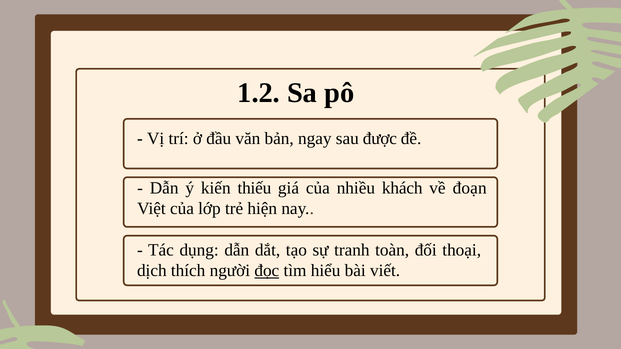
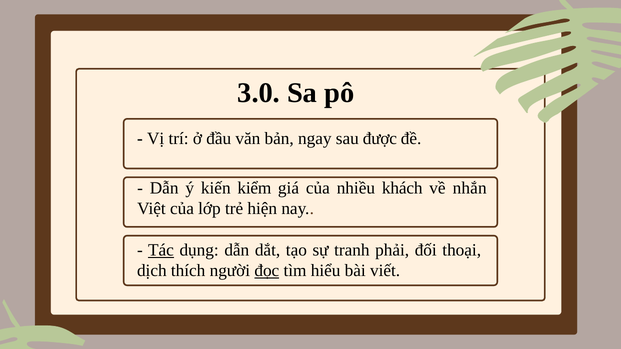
1.2: 1.2 -> 3.0
thiếu: thiếu -> kiểm
đoạn: đoạn -> nhắn
Tác underline: none -> present
toàn: toàn -> phải
